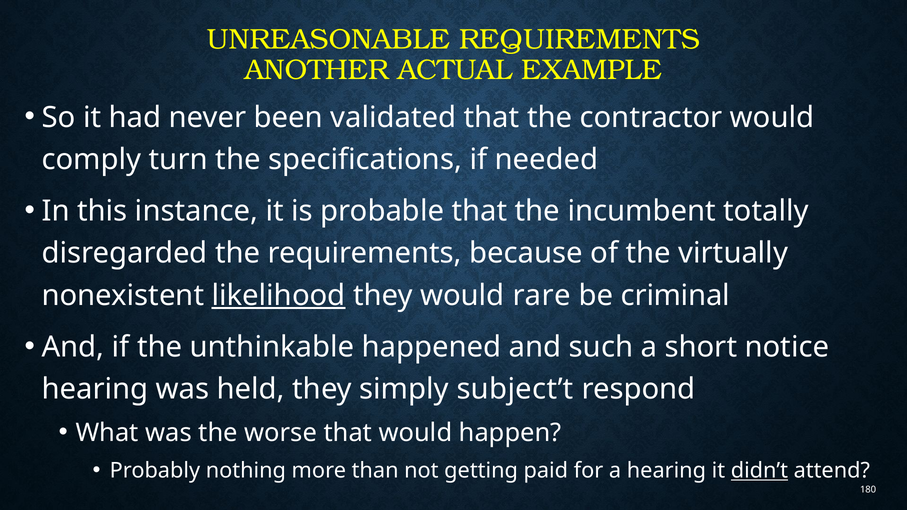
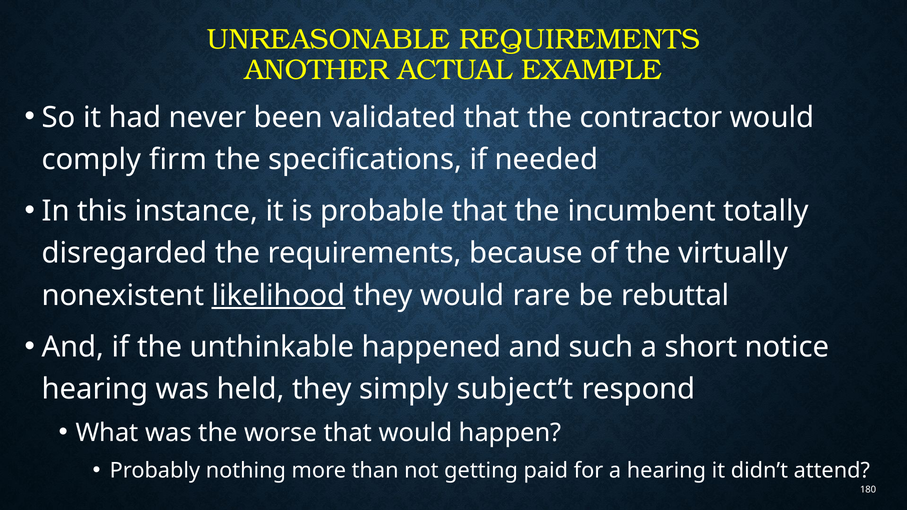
turn: turn -> firm
criminal: criminal -> rebuttal
didn’t underline: present -> none
